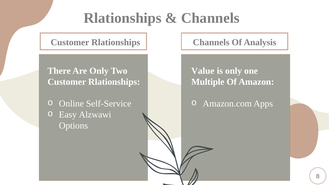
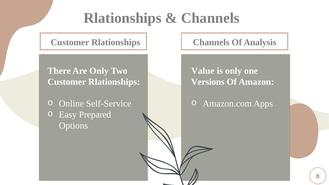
Multiple: Multiple -> Versions
Alzwawi: Alzwawi -> Prepared
